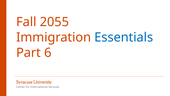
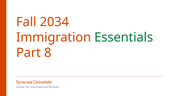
2055: 2055 -> 2034
Essentials colour: blue -> green
6: 6 -> 8
